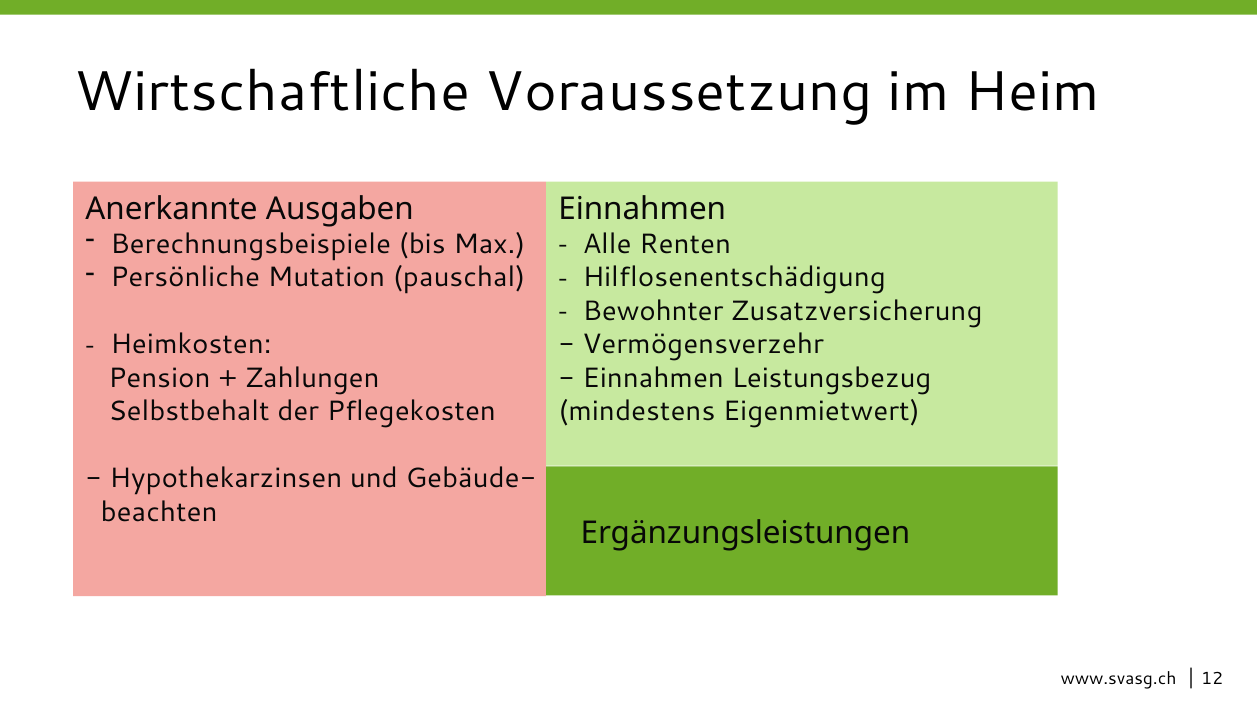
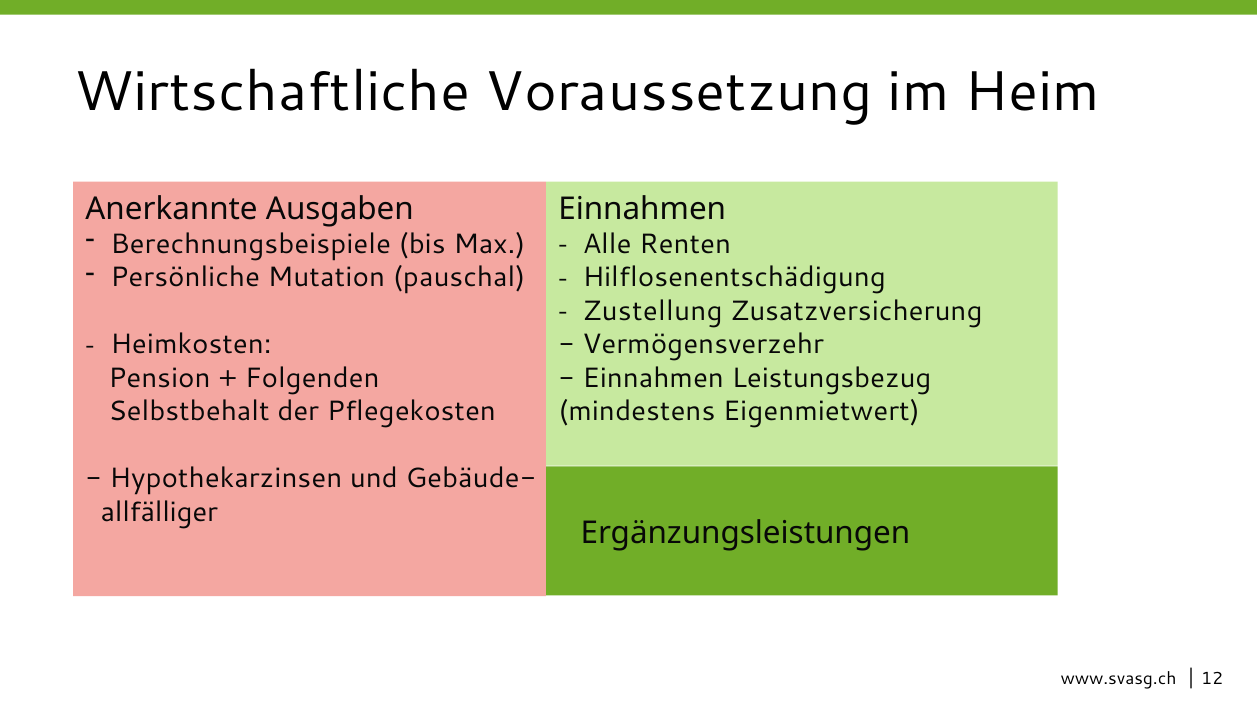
Bewohnter: Bewohnter -> Zustellung
Zahlungen: Zahlungen -> Folgenden
beachten: beachten -> allfälliger
